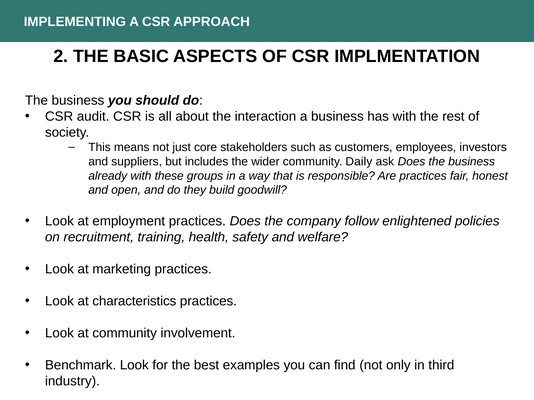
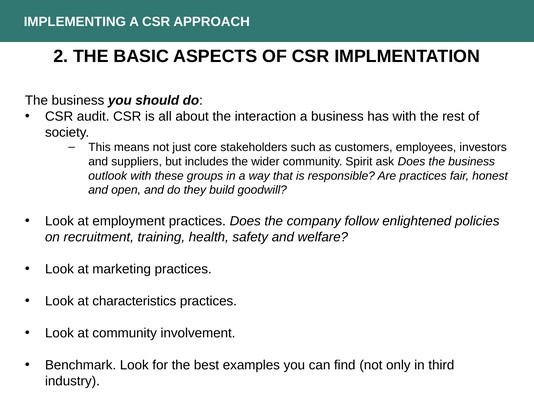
Daily: Daily -> Spirit
already: already -> outlook
